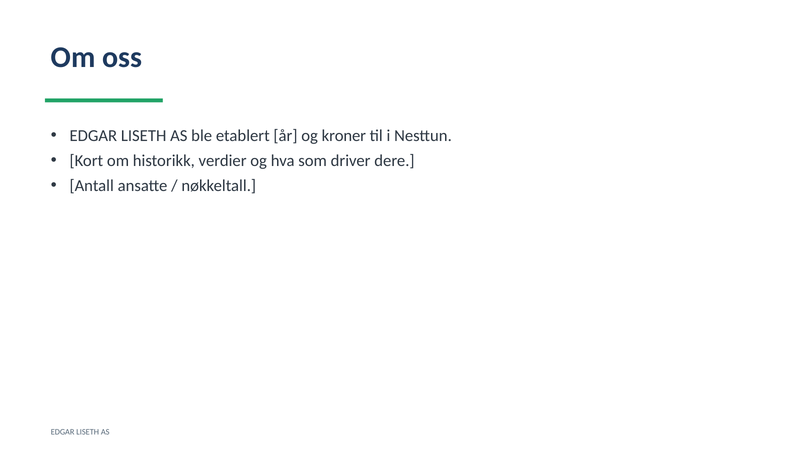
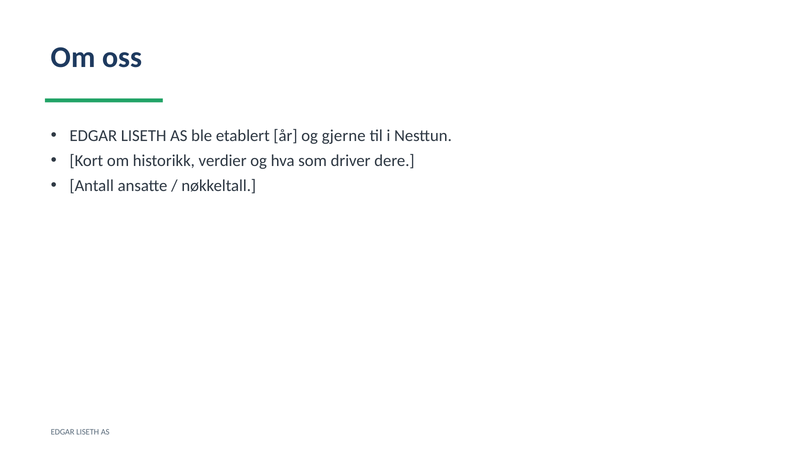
kroner: kroner -> gjerne
